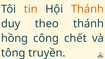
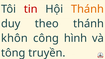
tin colour: orange -> red
hồng: hồng -> khôn
chết: chết -> hình
